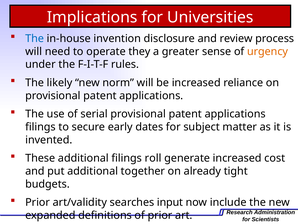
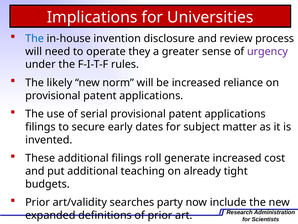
urgency colour: orange -> purple
together: together -> teaching
input: input -> party
